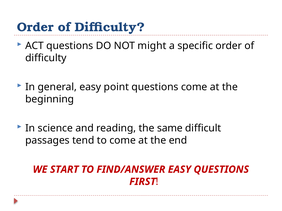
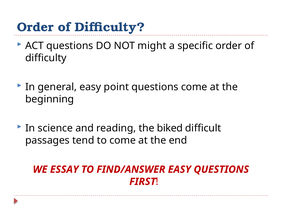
same: same -> biked
START: START -> ESSAY
